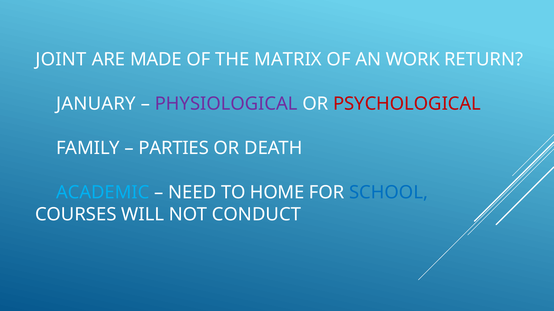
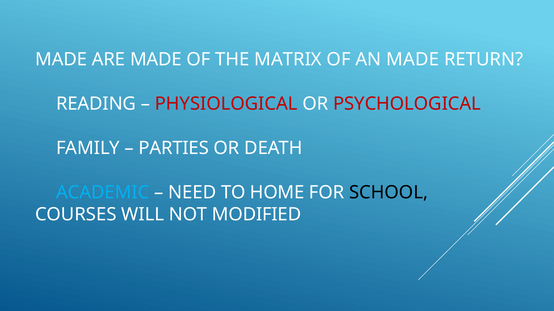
JOINT at (61, 60): JOINT -> MADE
AN WORK: WORK -> MADE
JANUARY: JANUARY -> READING
PHYSIOLOGICAL colour: purple -> red
SCHOOL colour: blue -> black
CONDUCT: CONDUCT -> MODIFIED
